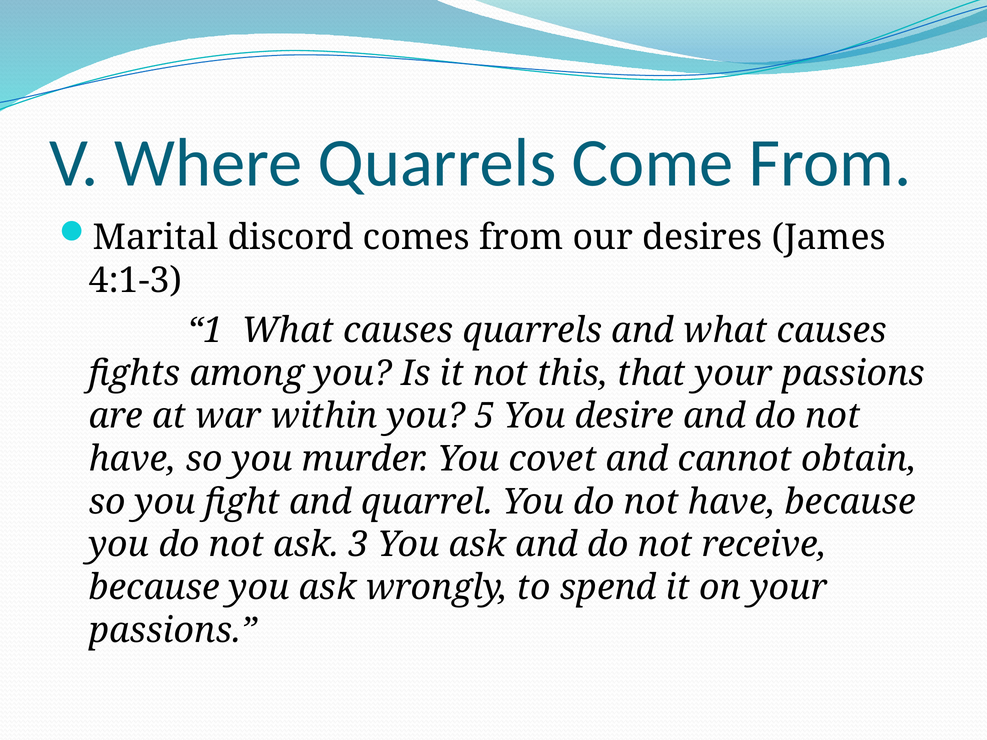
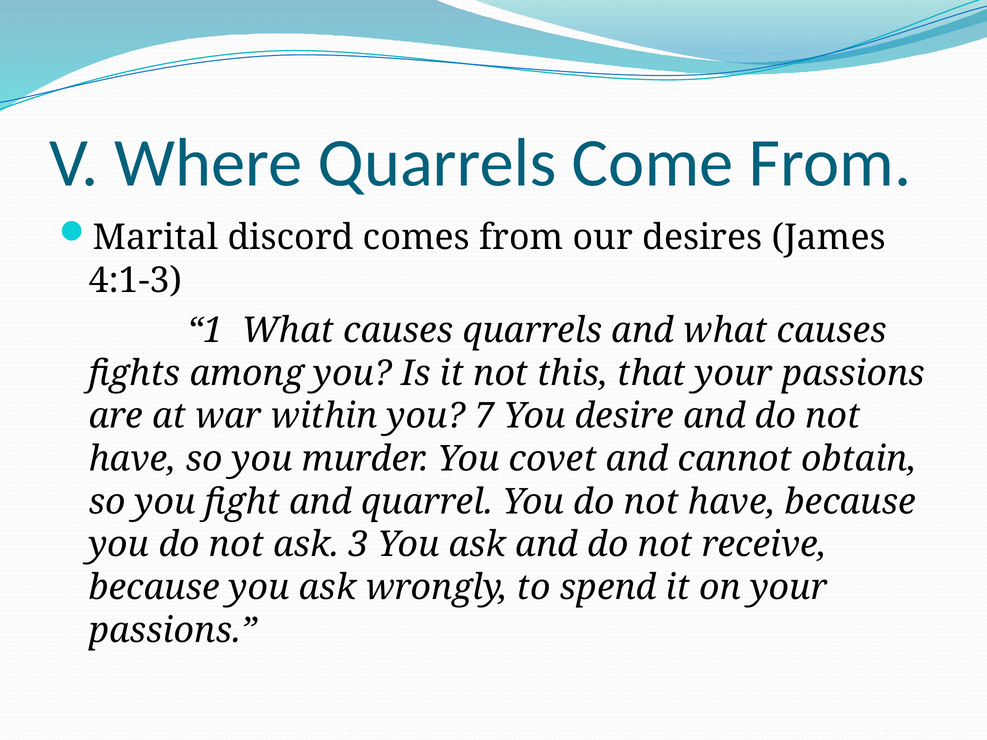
5: 5 -> 7
